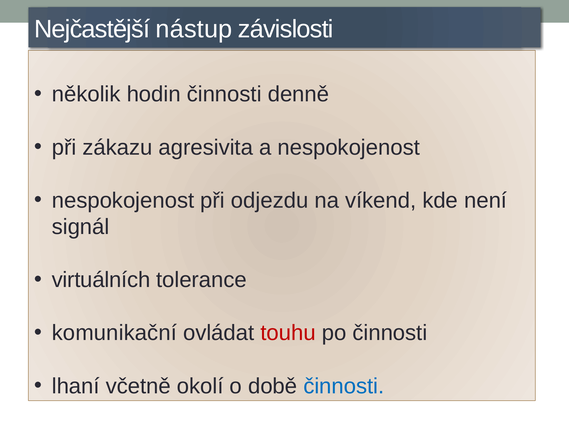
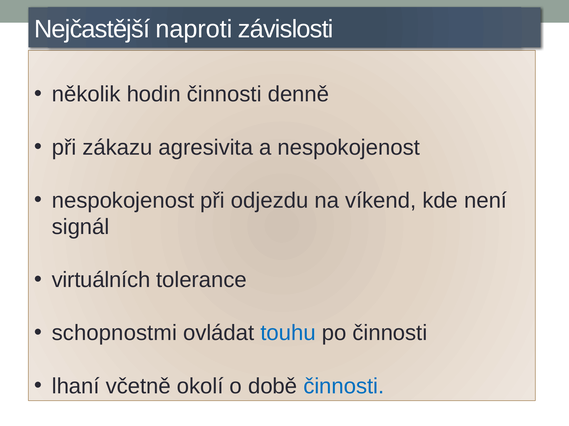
nástup: nástup -> naproti
komunikační: komunikační -> schopnostmi
touhu colour: red -> blue
